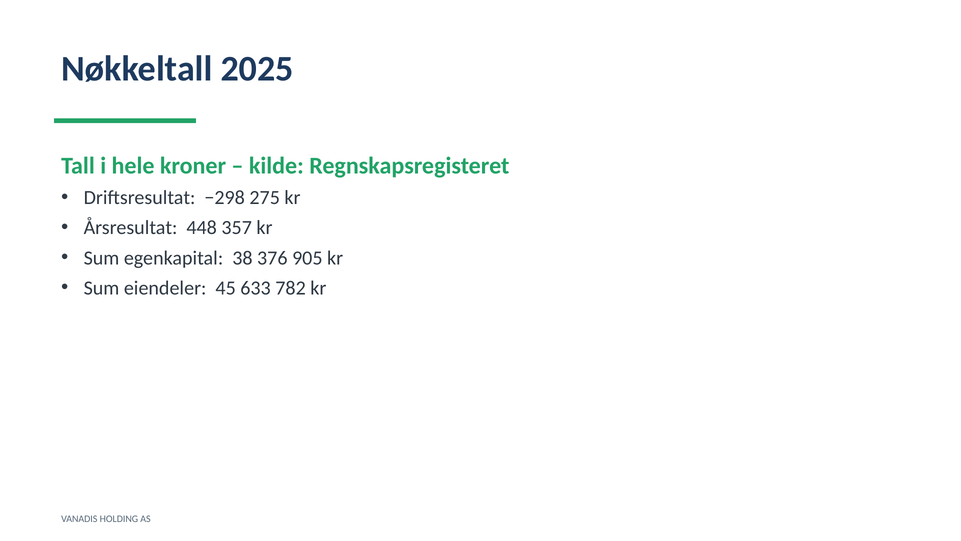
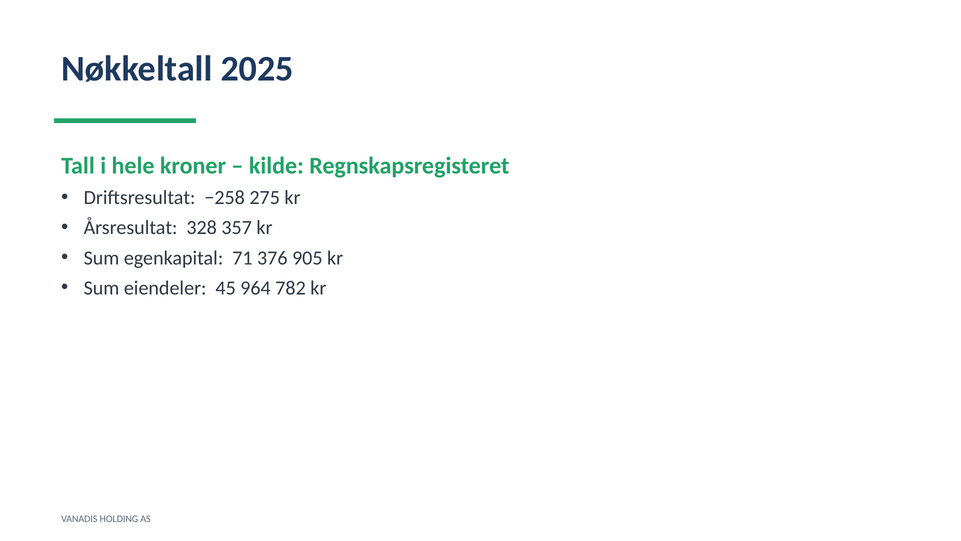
−298: −298 -> −258
448: 448 -> 328
38: 38 -> 71
633: 633 -> 964
